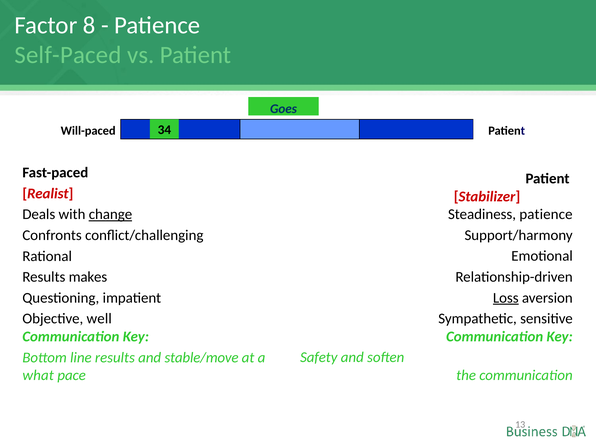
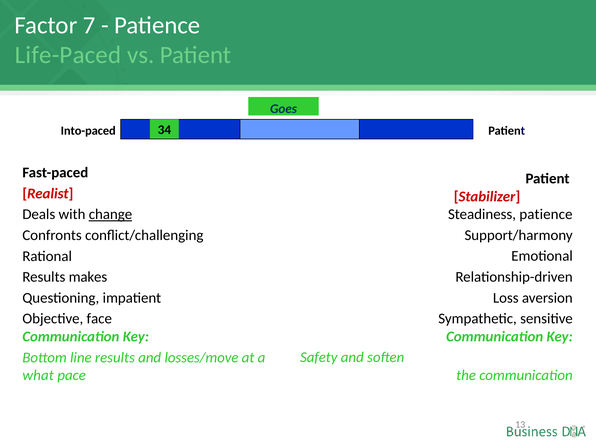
8: 8 -> 7
Self-Paced: Self-Paced -> Life-Paced
Will-paced: Will-paced -> Into-paced
Loss underline: present -> none
well: well -> face
stable/move: stable/move -> losses/move
